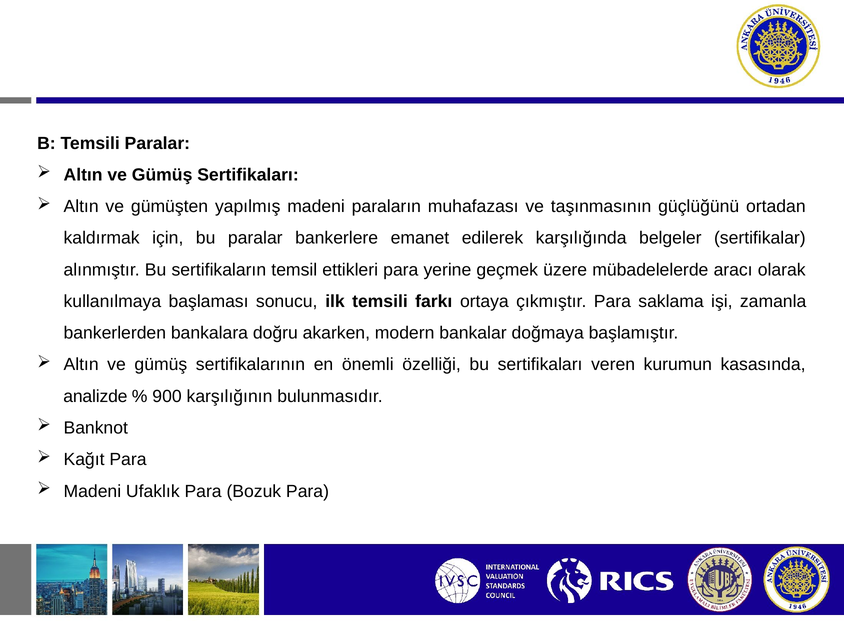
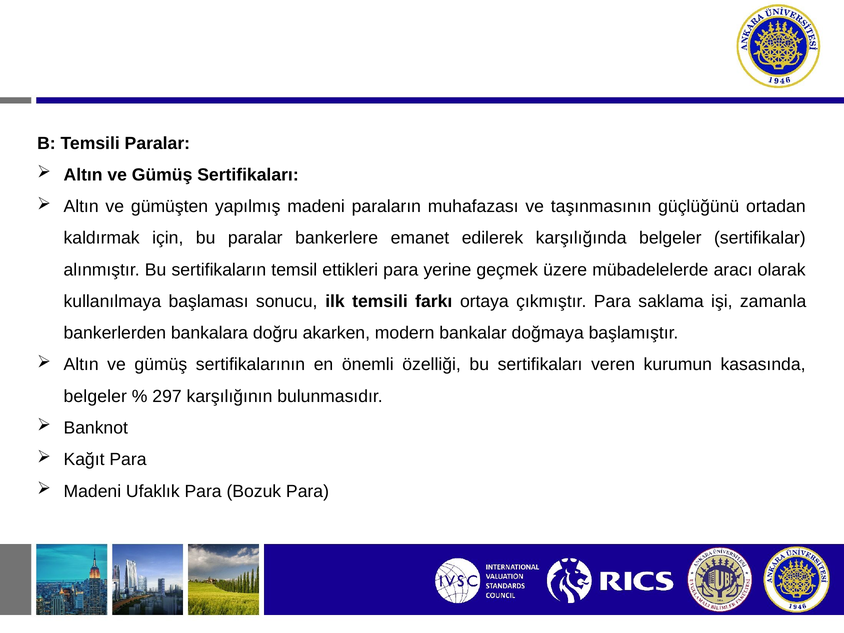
analizde at (95, 396): analizde -> belgeler
900: 900 -> 297
